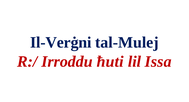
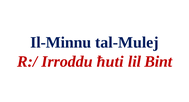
Il-Verġni: Il-Verġni -> Il-Minnu
Issa: Issa -> Bint
